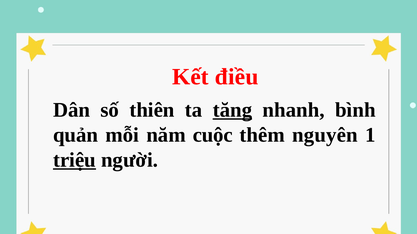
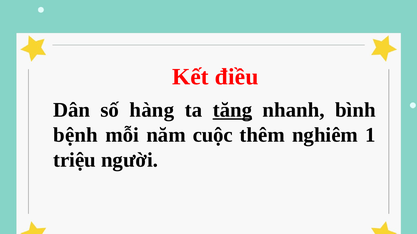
thiên: thiên -> hàng
quản: quản -> bệnh
nguyên: nguyên -> nghiêm
triệu underline: present -> none
